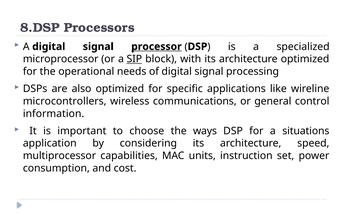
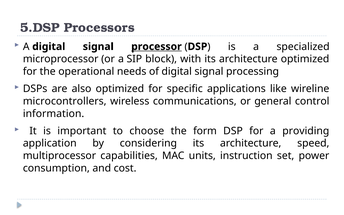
8.DSP: 8.DSP -> 5.DSP
SIP underline: present -> none
ways: ways -> form
situations: situations -> providing
